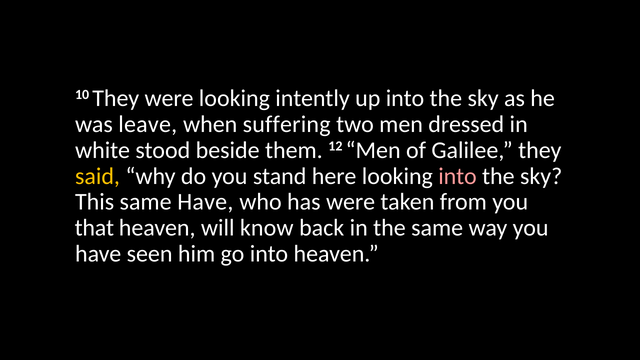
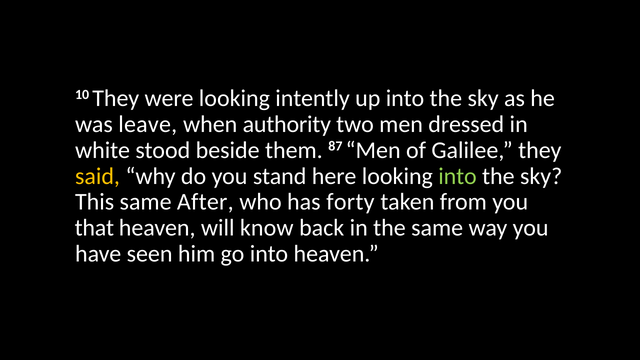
suffering: suffering -> authority
12: 12 -> 87
into at (457, 176) colour: pink -> light green
same Have: Have -> After
has were: were -> forty
